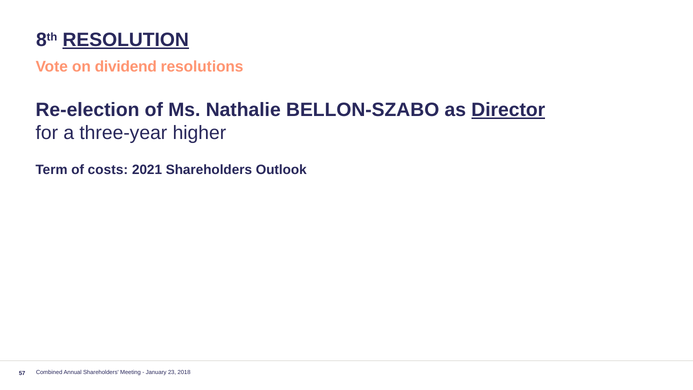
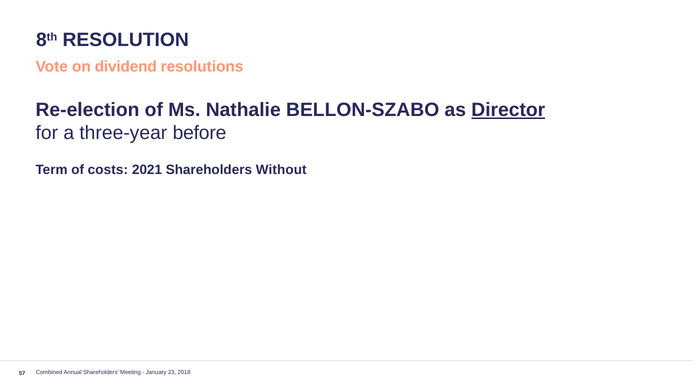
RESOLUTION underline: present -> none
higher: higher -> before
Outlook: Outlook -> Without
